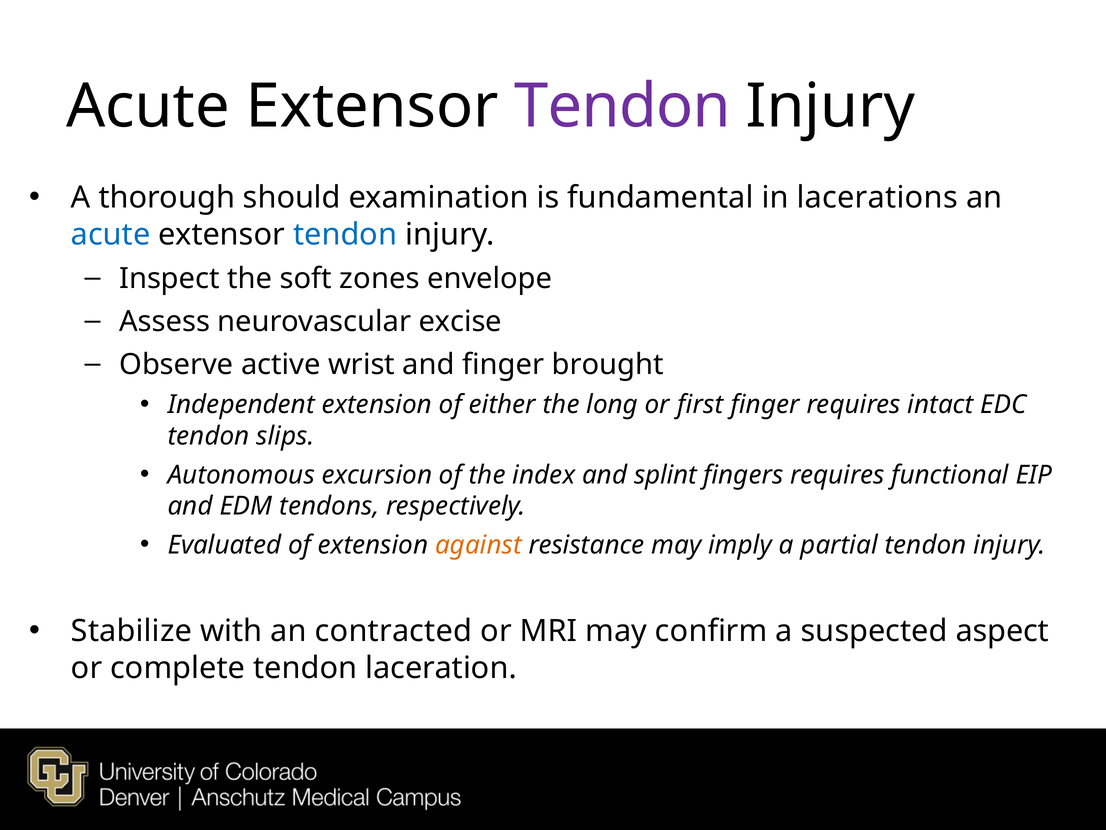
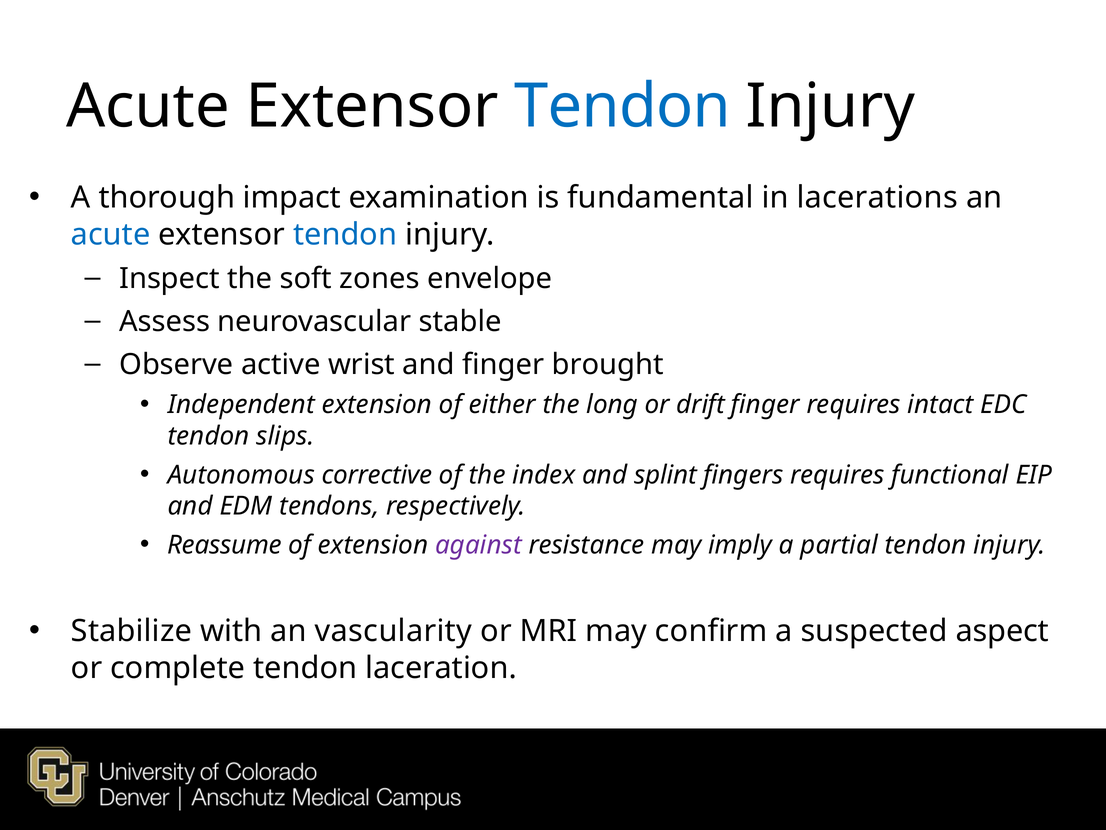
Tendon at (622, 107) colour: purple -> blue
should: should -> impact
excise: excise -> stable
first: first -> drift
excursion: excursion -> corrective
Evaluated: Evaluated -> Reassume
against colour: orange -> purple
contracted: contracted -> vascularity
